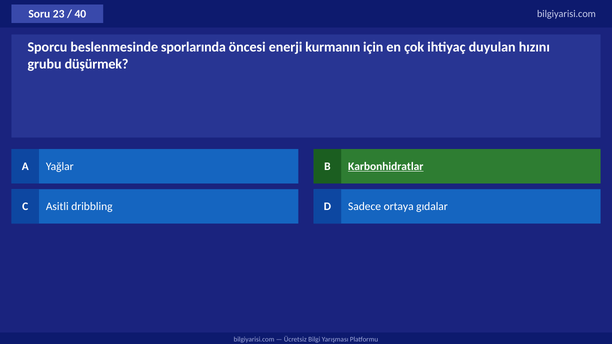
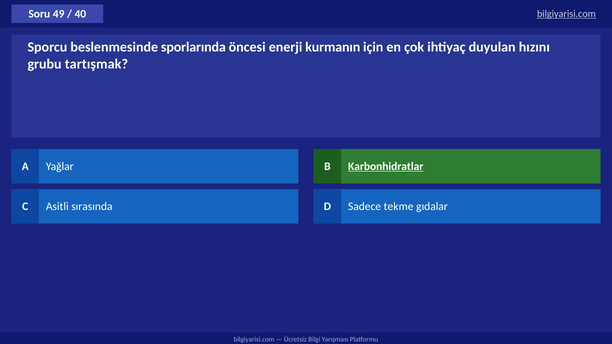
23: 23 -> 49
bilgiyarisi.com at (566, 14) underline: none -> present
düşürmek: düşürmek -> tartışmak
dribbling: dribbling -> sırasında
ortaya: ortaya -> tekme
